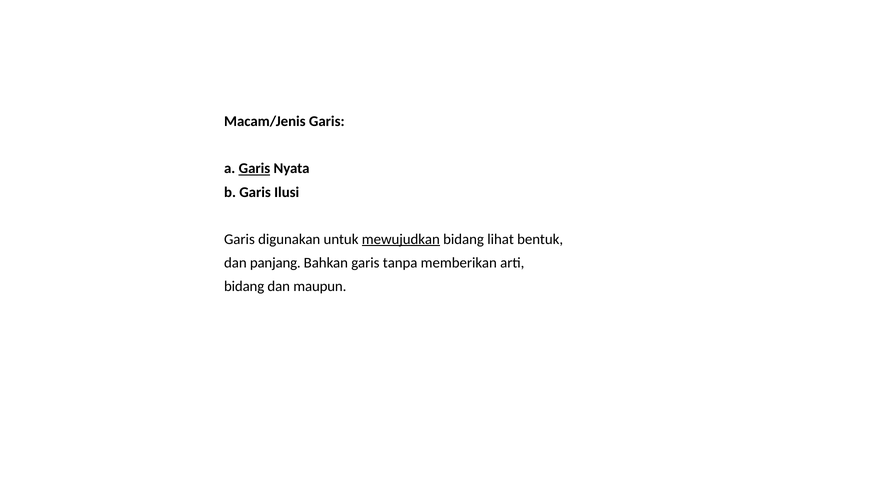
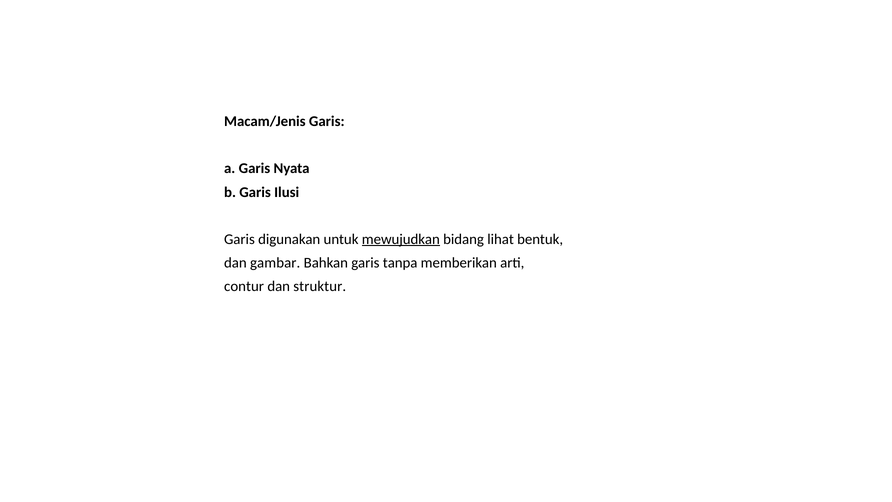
Garis at (254, 168) underline: present -> none
panjang: panjang -> gambar
bidang at (244, 286): bidang -> contur
maupun: maupun -> struktur
